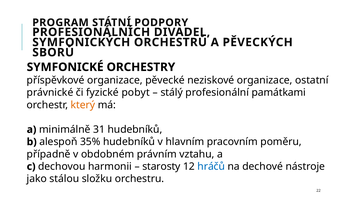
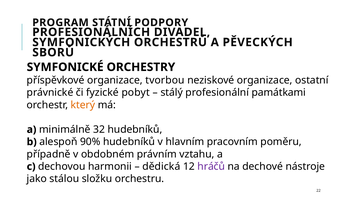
pěvecké: pěvecké -> tvorbou
31: 31 -> 32
35%: 35% -> 90%
starosty: starosty -> dědická
hráčů colour: blue -> purple
